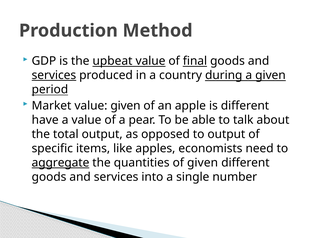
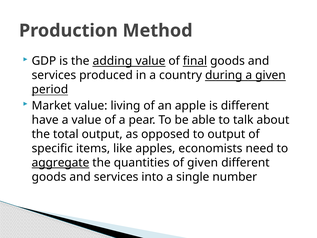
upbeat: upbeat -> adding
services at (54, 75) underline: present -> none
value given: given -> living
